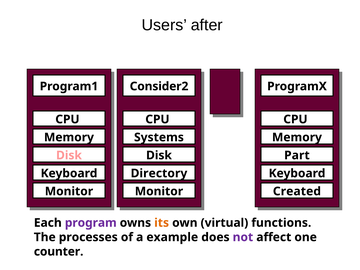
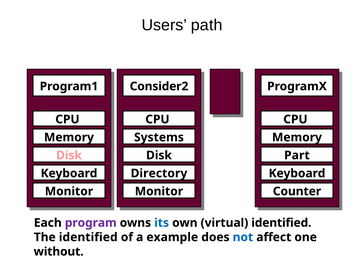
after: after -> path
Created: Created -> Counter
its colour: orange -> blue
virtual functions: functions -> identified
The processes: processes -> identified
not colour: purple -> blue
counter: counter -> without
